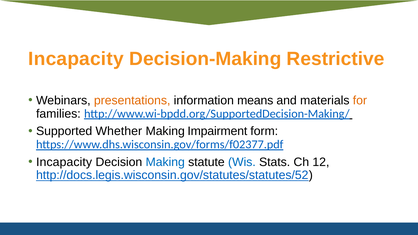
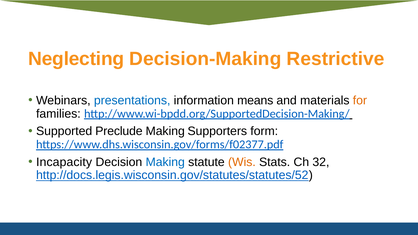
Incapacity at (76, 59): Incapacity -> Neglecting
presentations colour: orange -> blue
Whether: Whether -> Preclude
Impairment: Impairment -> Supporters
Wis colour: blue -> orange
12: 12 -> 32
